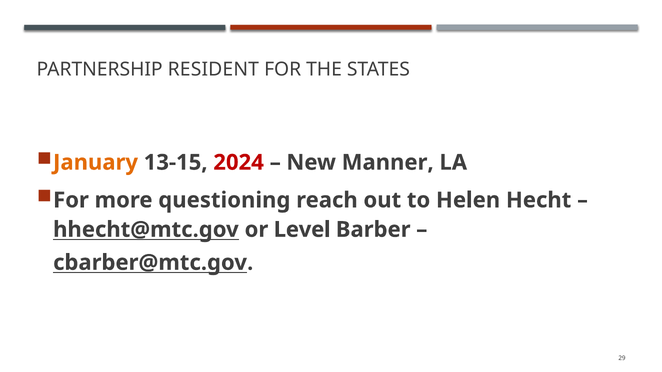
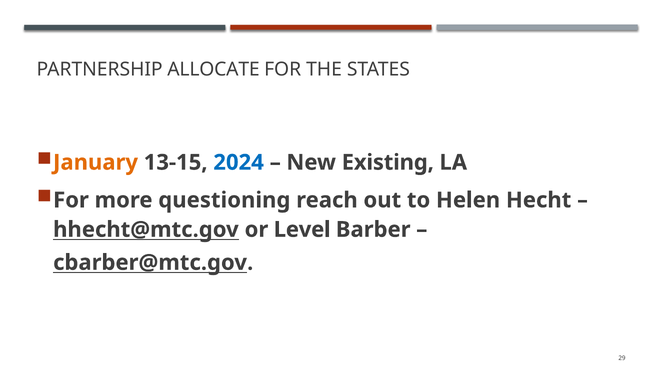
RESIDENT: RESIDENT -> ALLOCATE
2024 colour: red -> blue
Manner: Manner -> Existing
